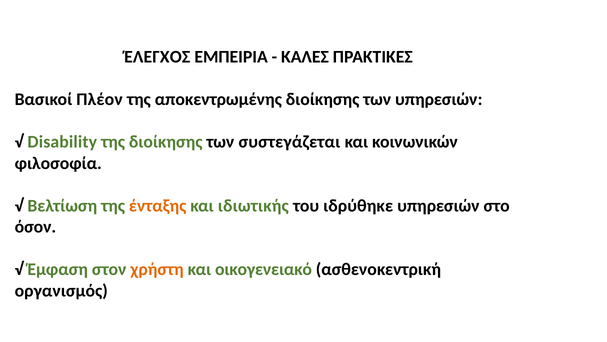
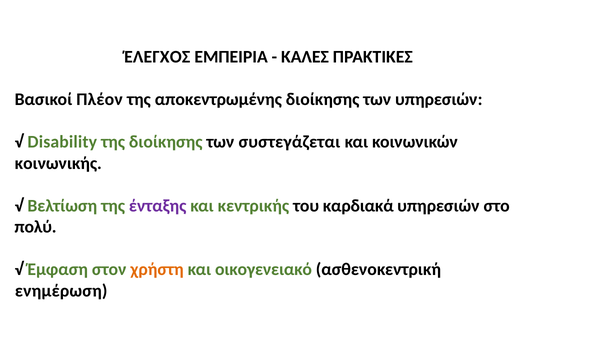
φιλοσοφία: φιλοσοφία -> κοινωνικής
ένταξης colour: orange -> purple
ιδιωτικής: ιδιωτικής -> κεντρικής
ιδρύθηκε: ιδρύθηκε -> καρδιακά
όσον: όσον -> πολύ
οργανισμός: οργανισμός -> ενημέρωση
